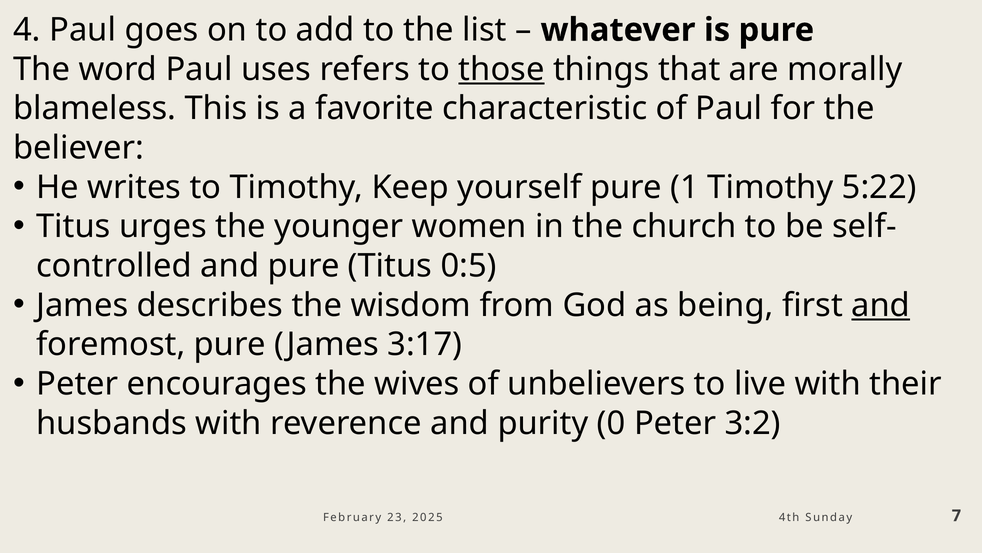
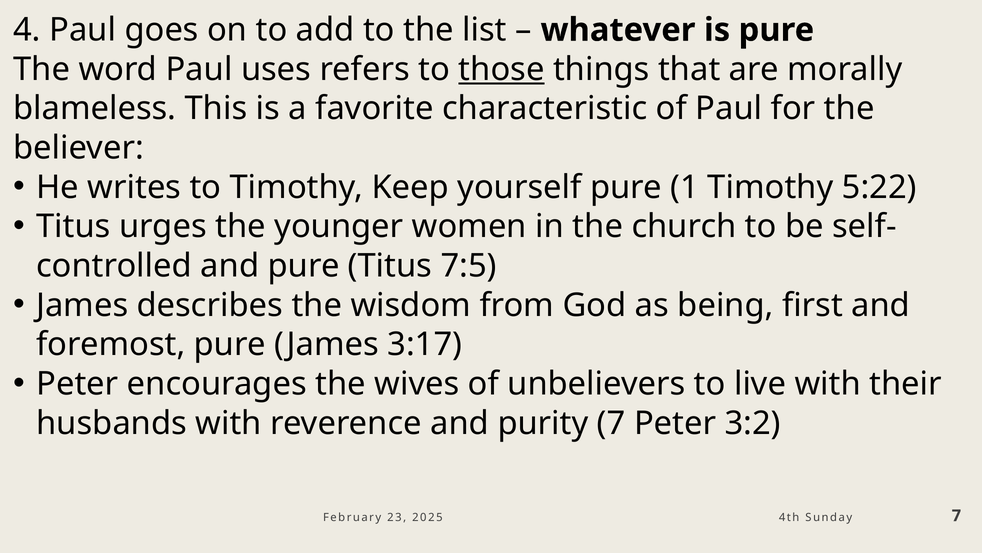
0:5: 0:5 -> 7:5
and at (881, 305) underline: present -> none
purity 0: 0 -> 7
